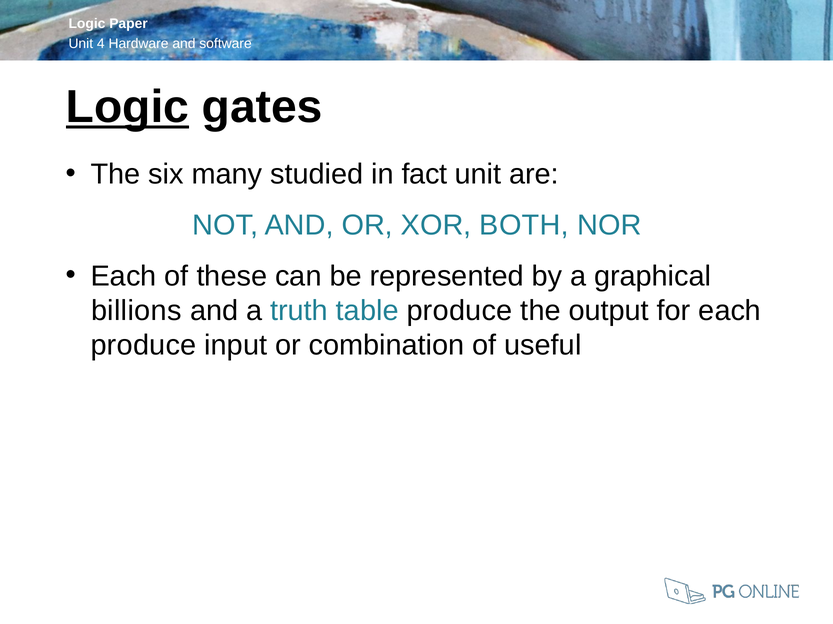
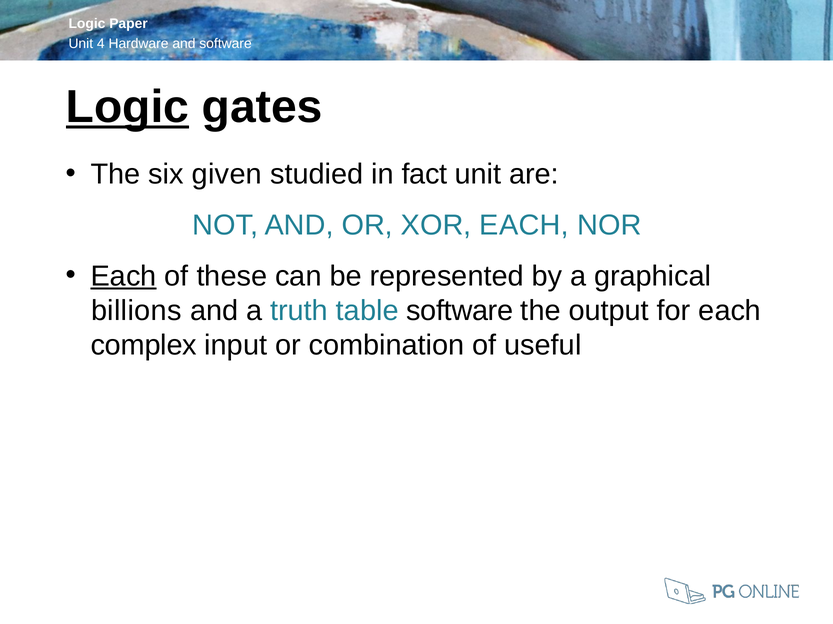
many: many -> given
XOR BOTH: BOTH -> EACH
Each at (124, 276) underline: none -> present
table produce: produce -> software
produce at (144, 346): produce -> complex
